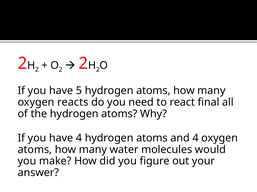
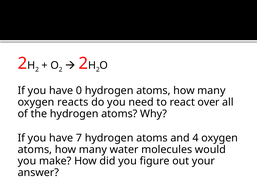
5: 5 -> 0
final: final -> over
have 4: 4 -> 7
